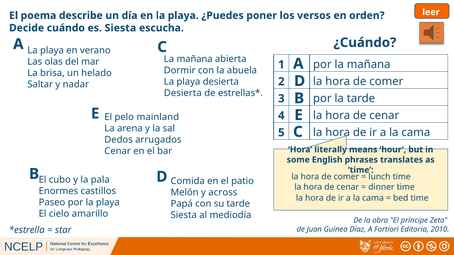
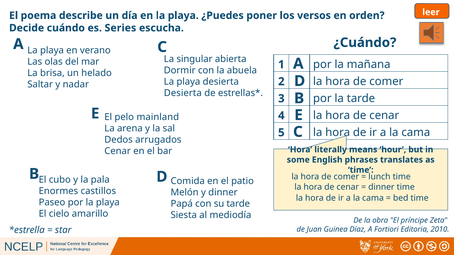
es Siesta: Siesta -> Series
mañana at (195, 59): mañana -> singular
y across: across -> dinner
